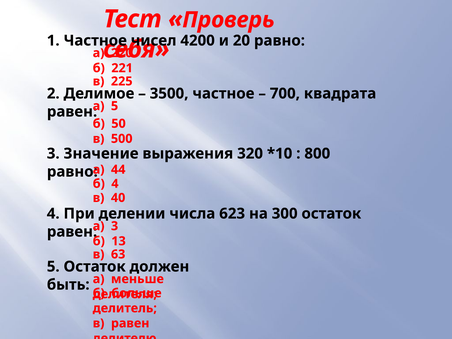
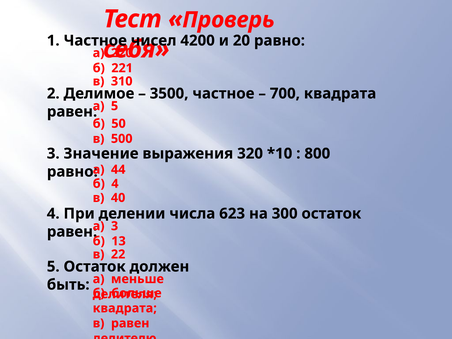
225: 225 -> 310
63: 63 -> 22
делитель at (125, 308): делитель -> квадрата
